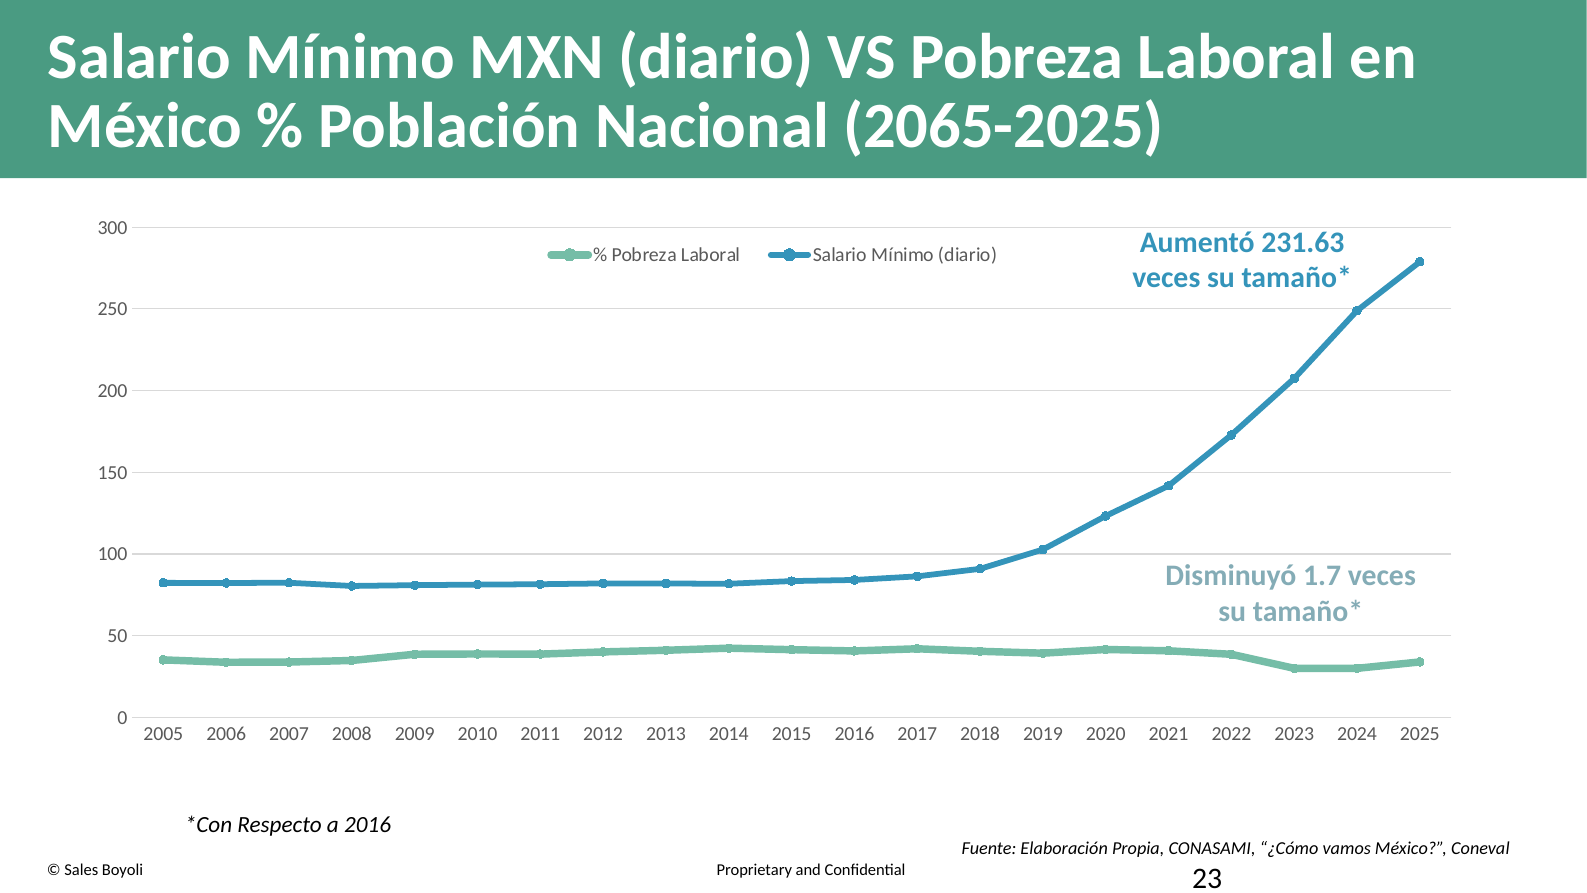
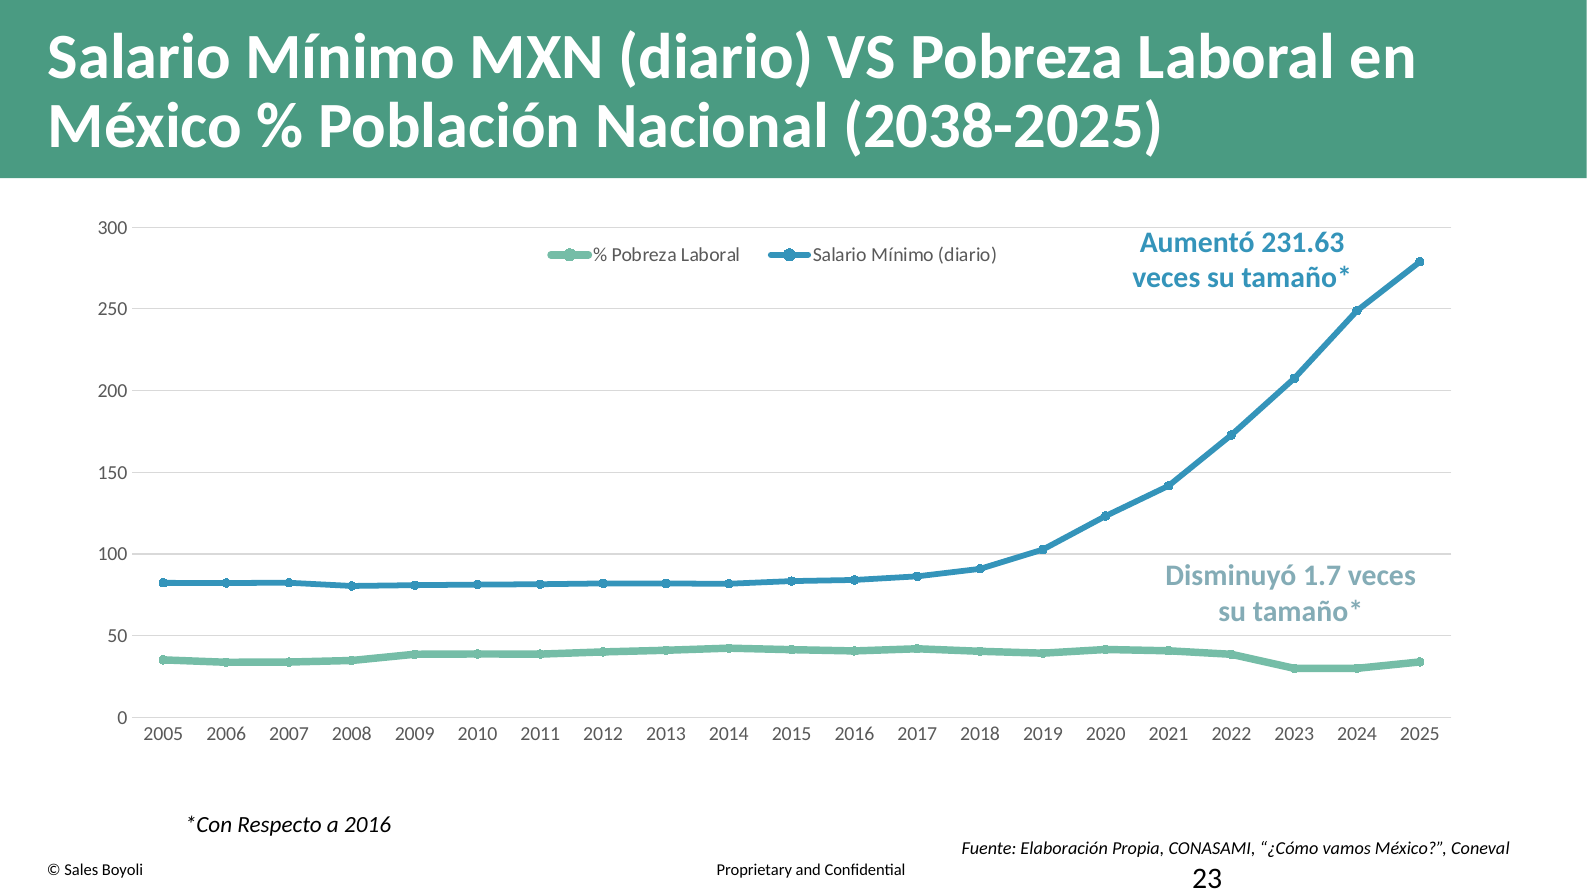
2065-2025: 2065-2025 -> 2038-2025
